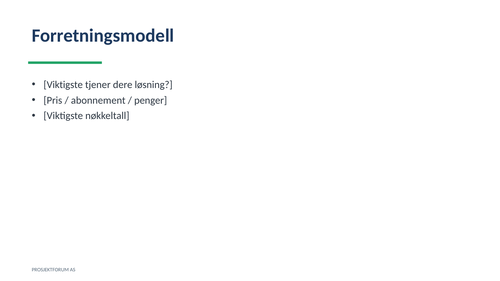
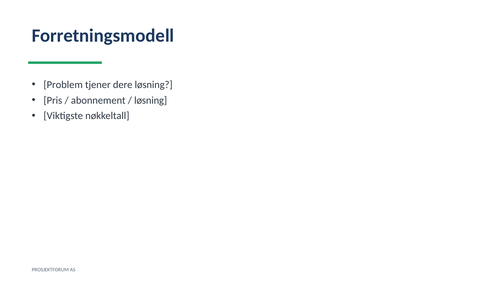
Viktigste at (63, 85): Viktigste -> Problem
penger at (151, 100): penger -> løsning
